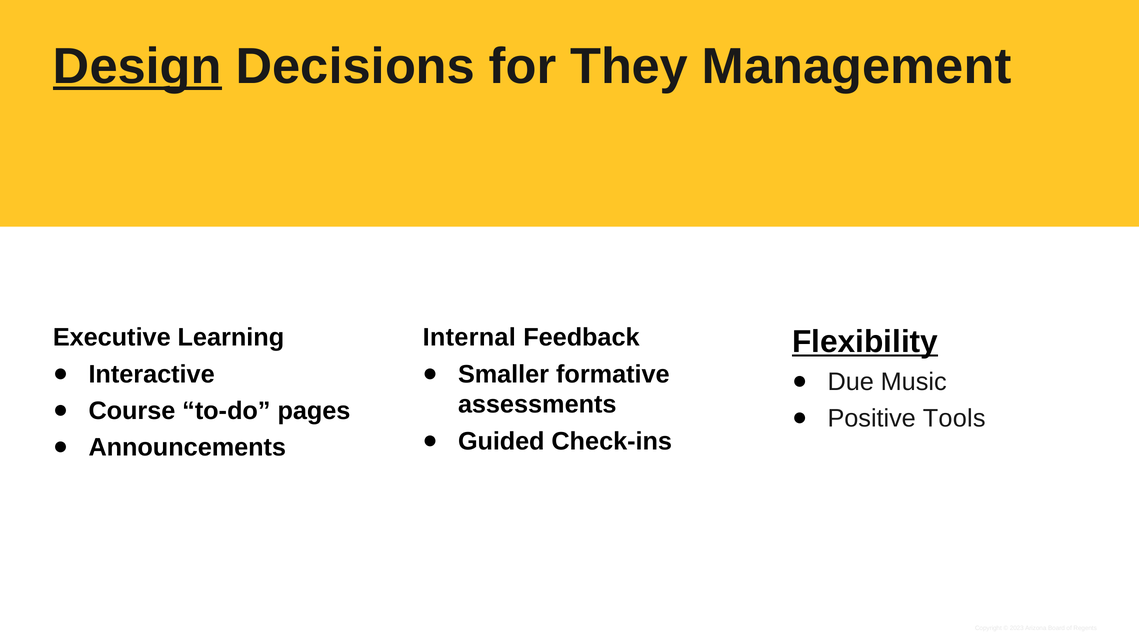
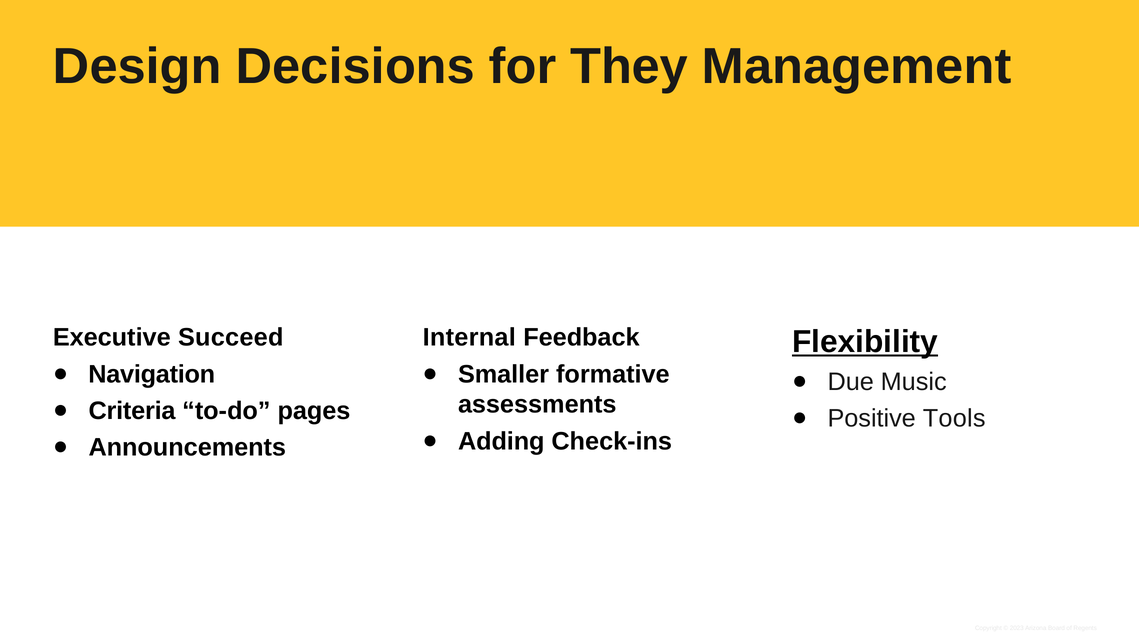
Design underline: present -> none
Learning: Learning -> Succeed
Interactive: Interactive -> Navigation
Course: Course -> Criteria
Guided: Guided -> Adding
